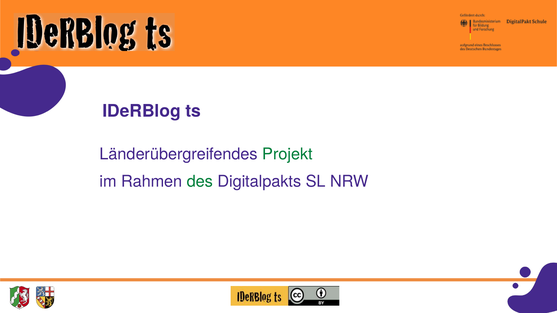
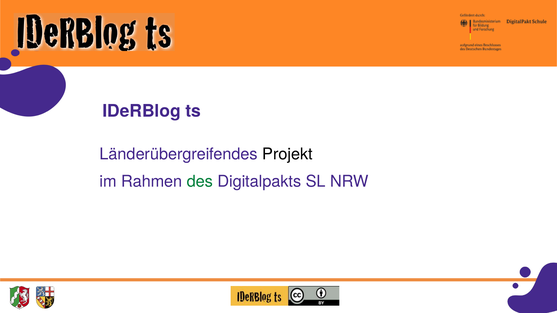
Projekt colour: green -> black
